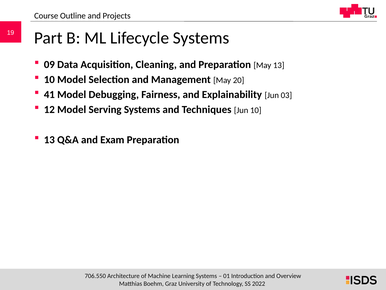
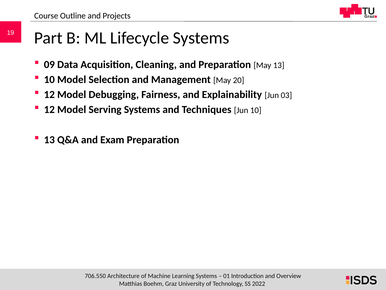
41 at (49, 94): 41 -> 12
